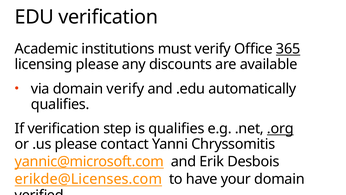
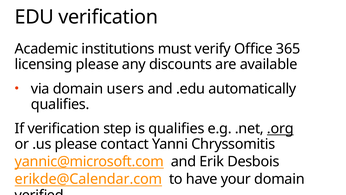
365 underline: present -> none
domain verify: verify -> users
erikde@Licenses.com: erikde@Licenses.com -> erikde@Calendar.com
